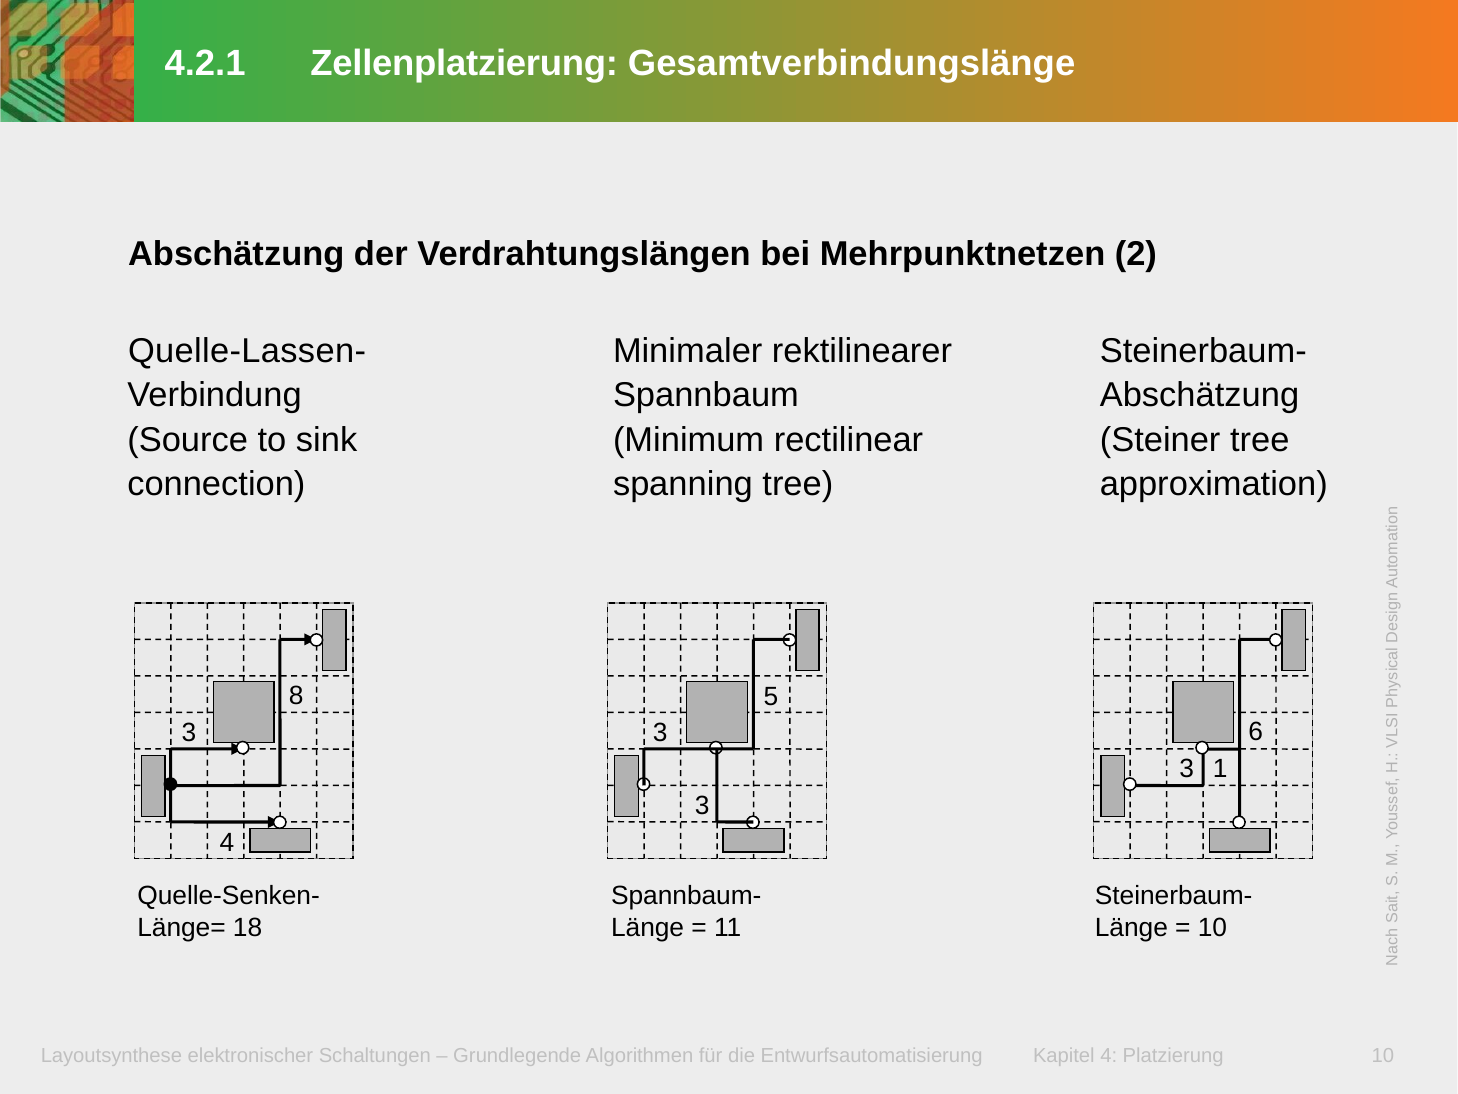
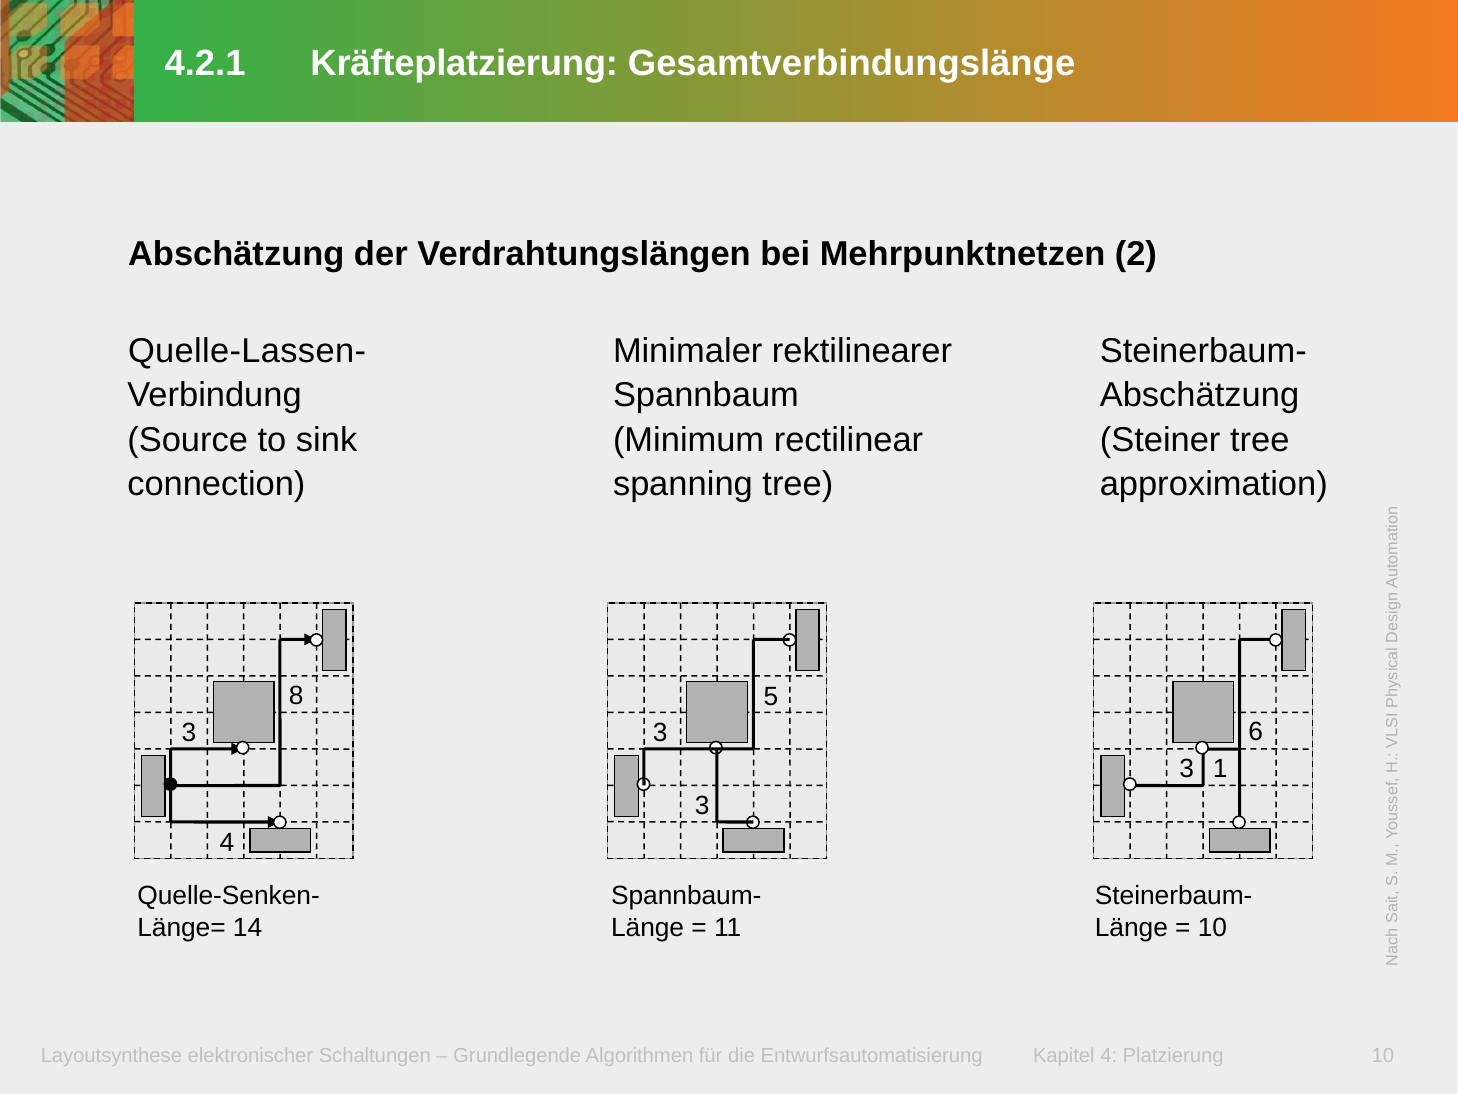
Zellenplatzierung: Zellenplatzierung -> Kräfteplatzierung
18: 18 -> 14
